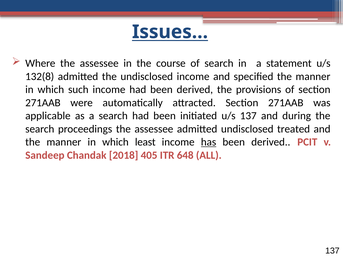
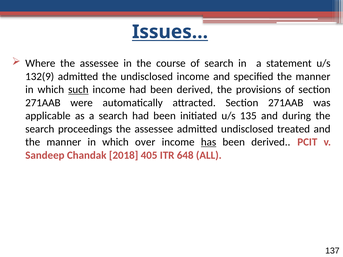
132(8: 132(8 -> 132(9
such underline: none -> present
u/s 137: 137 -> 135
least: least -> over
